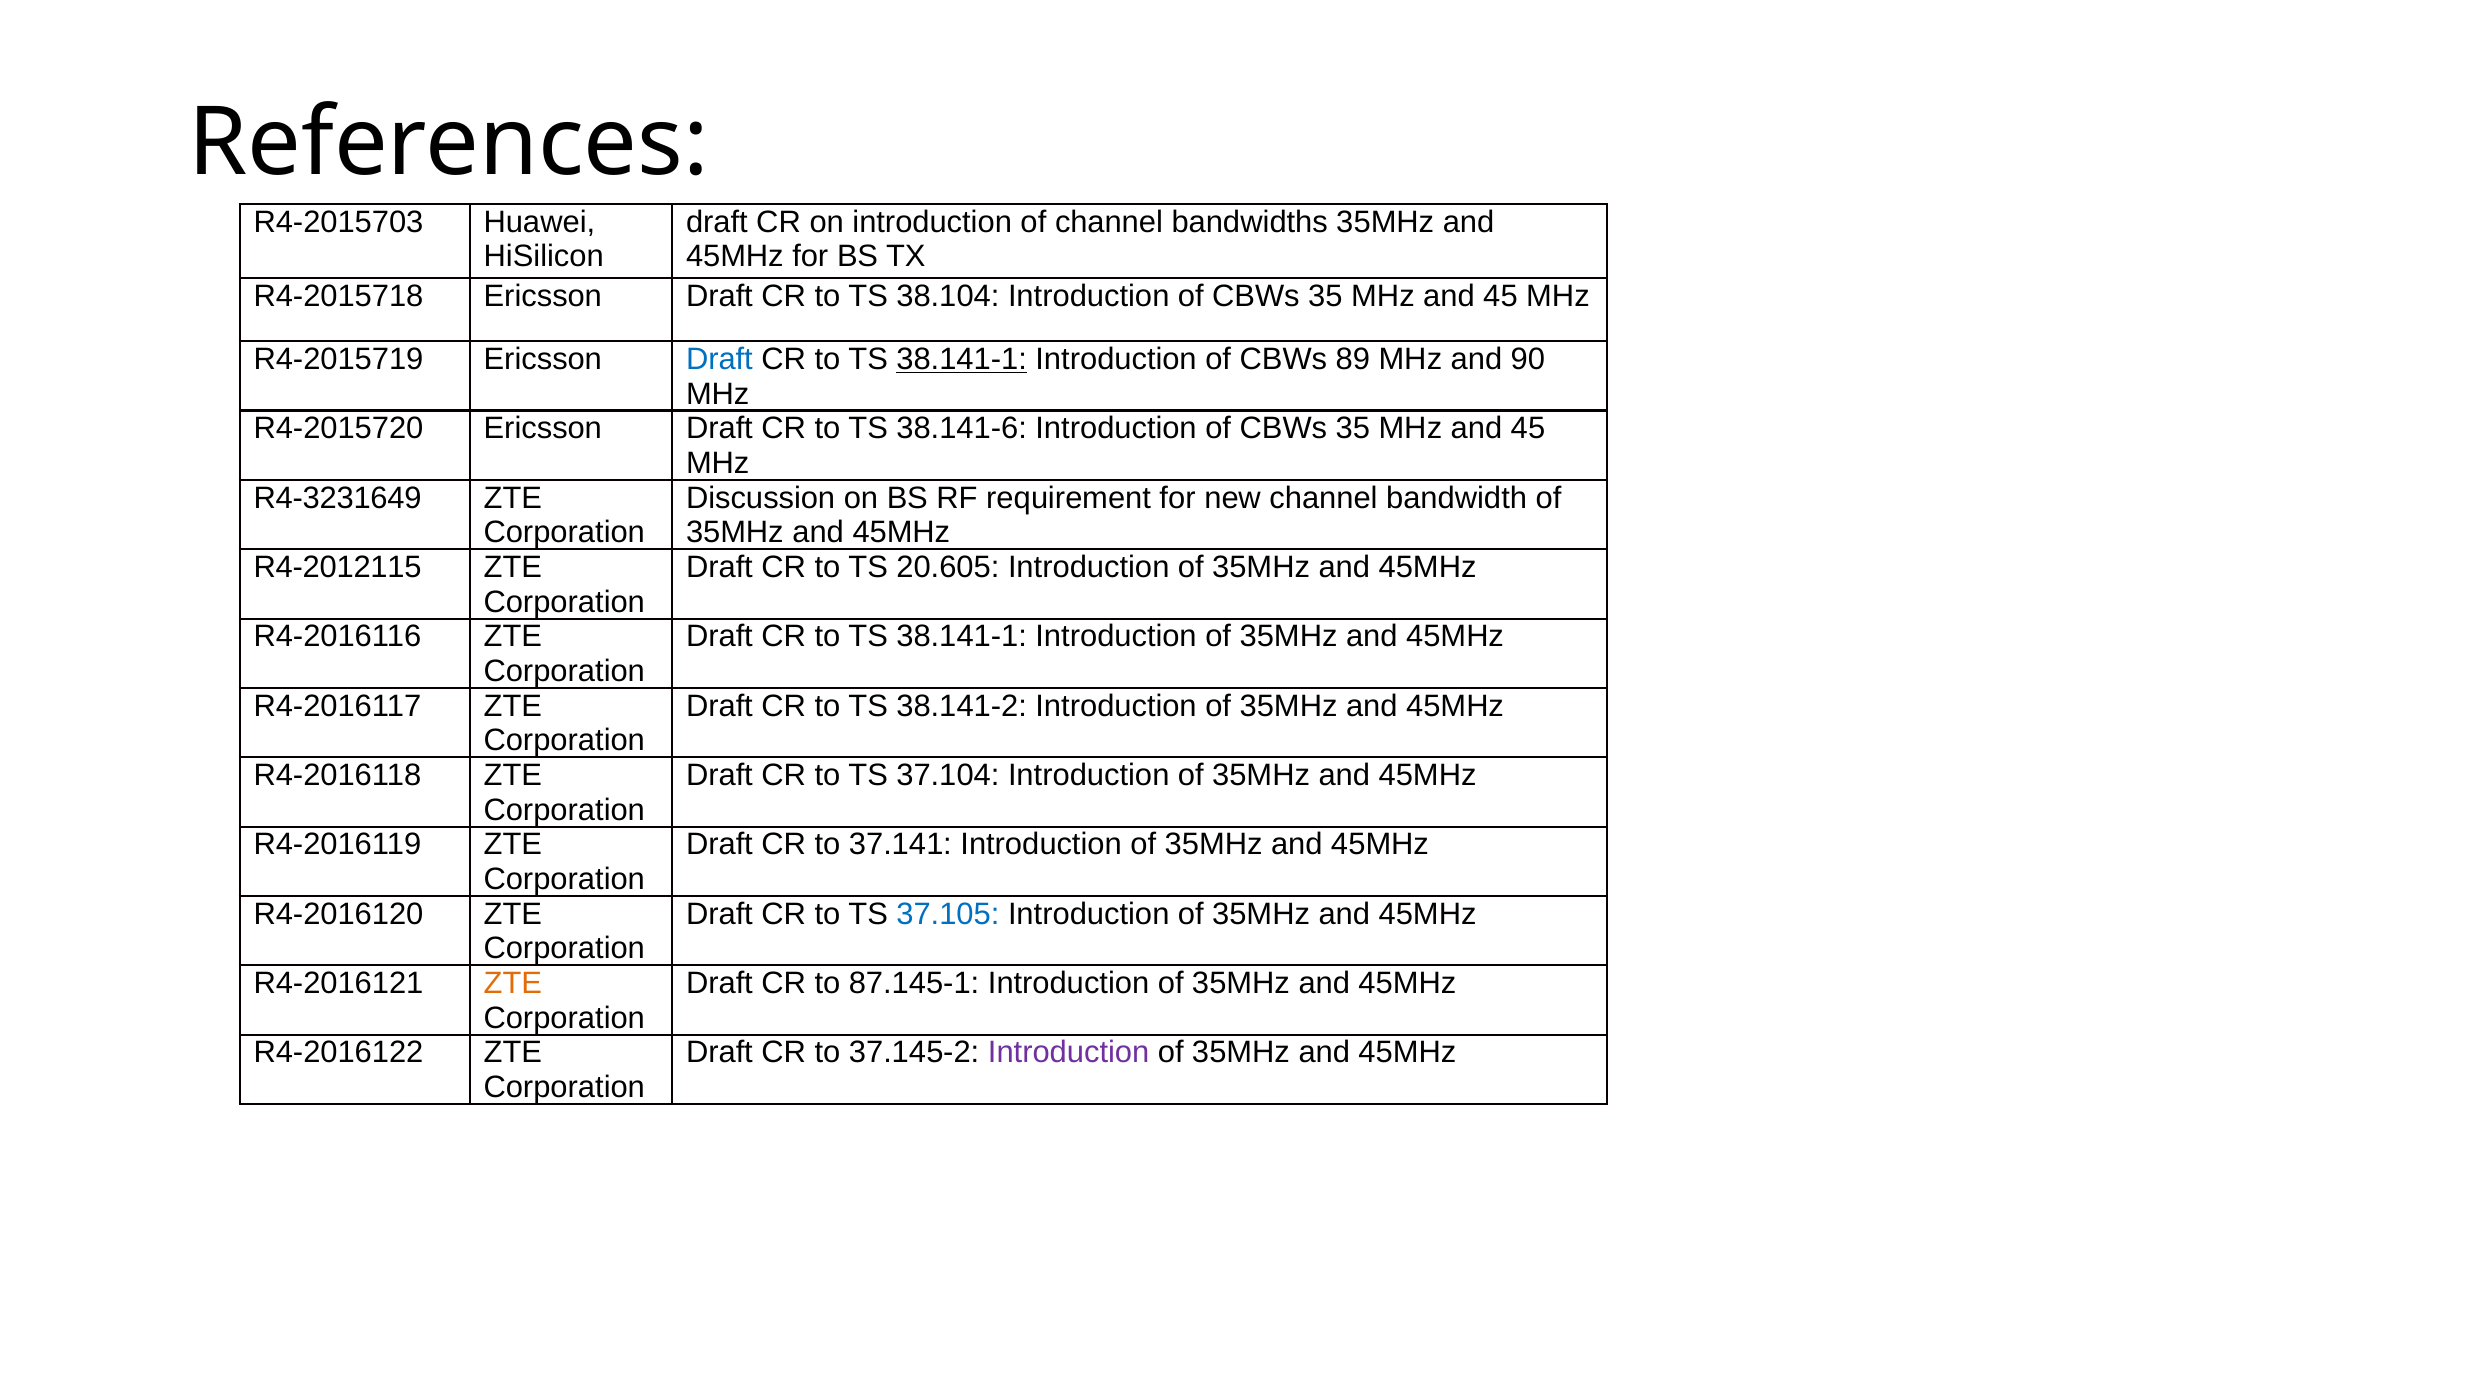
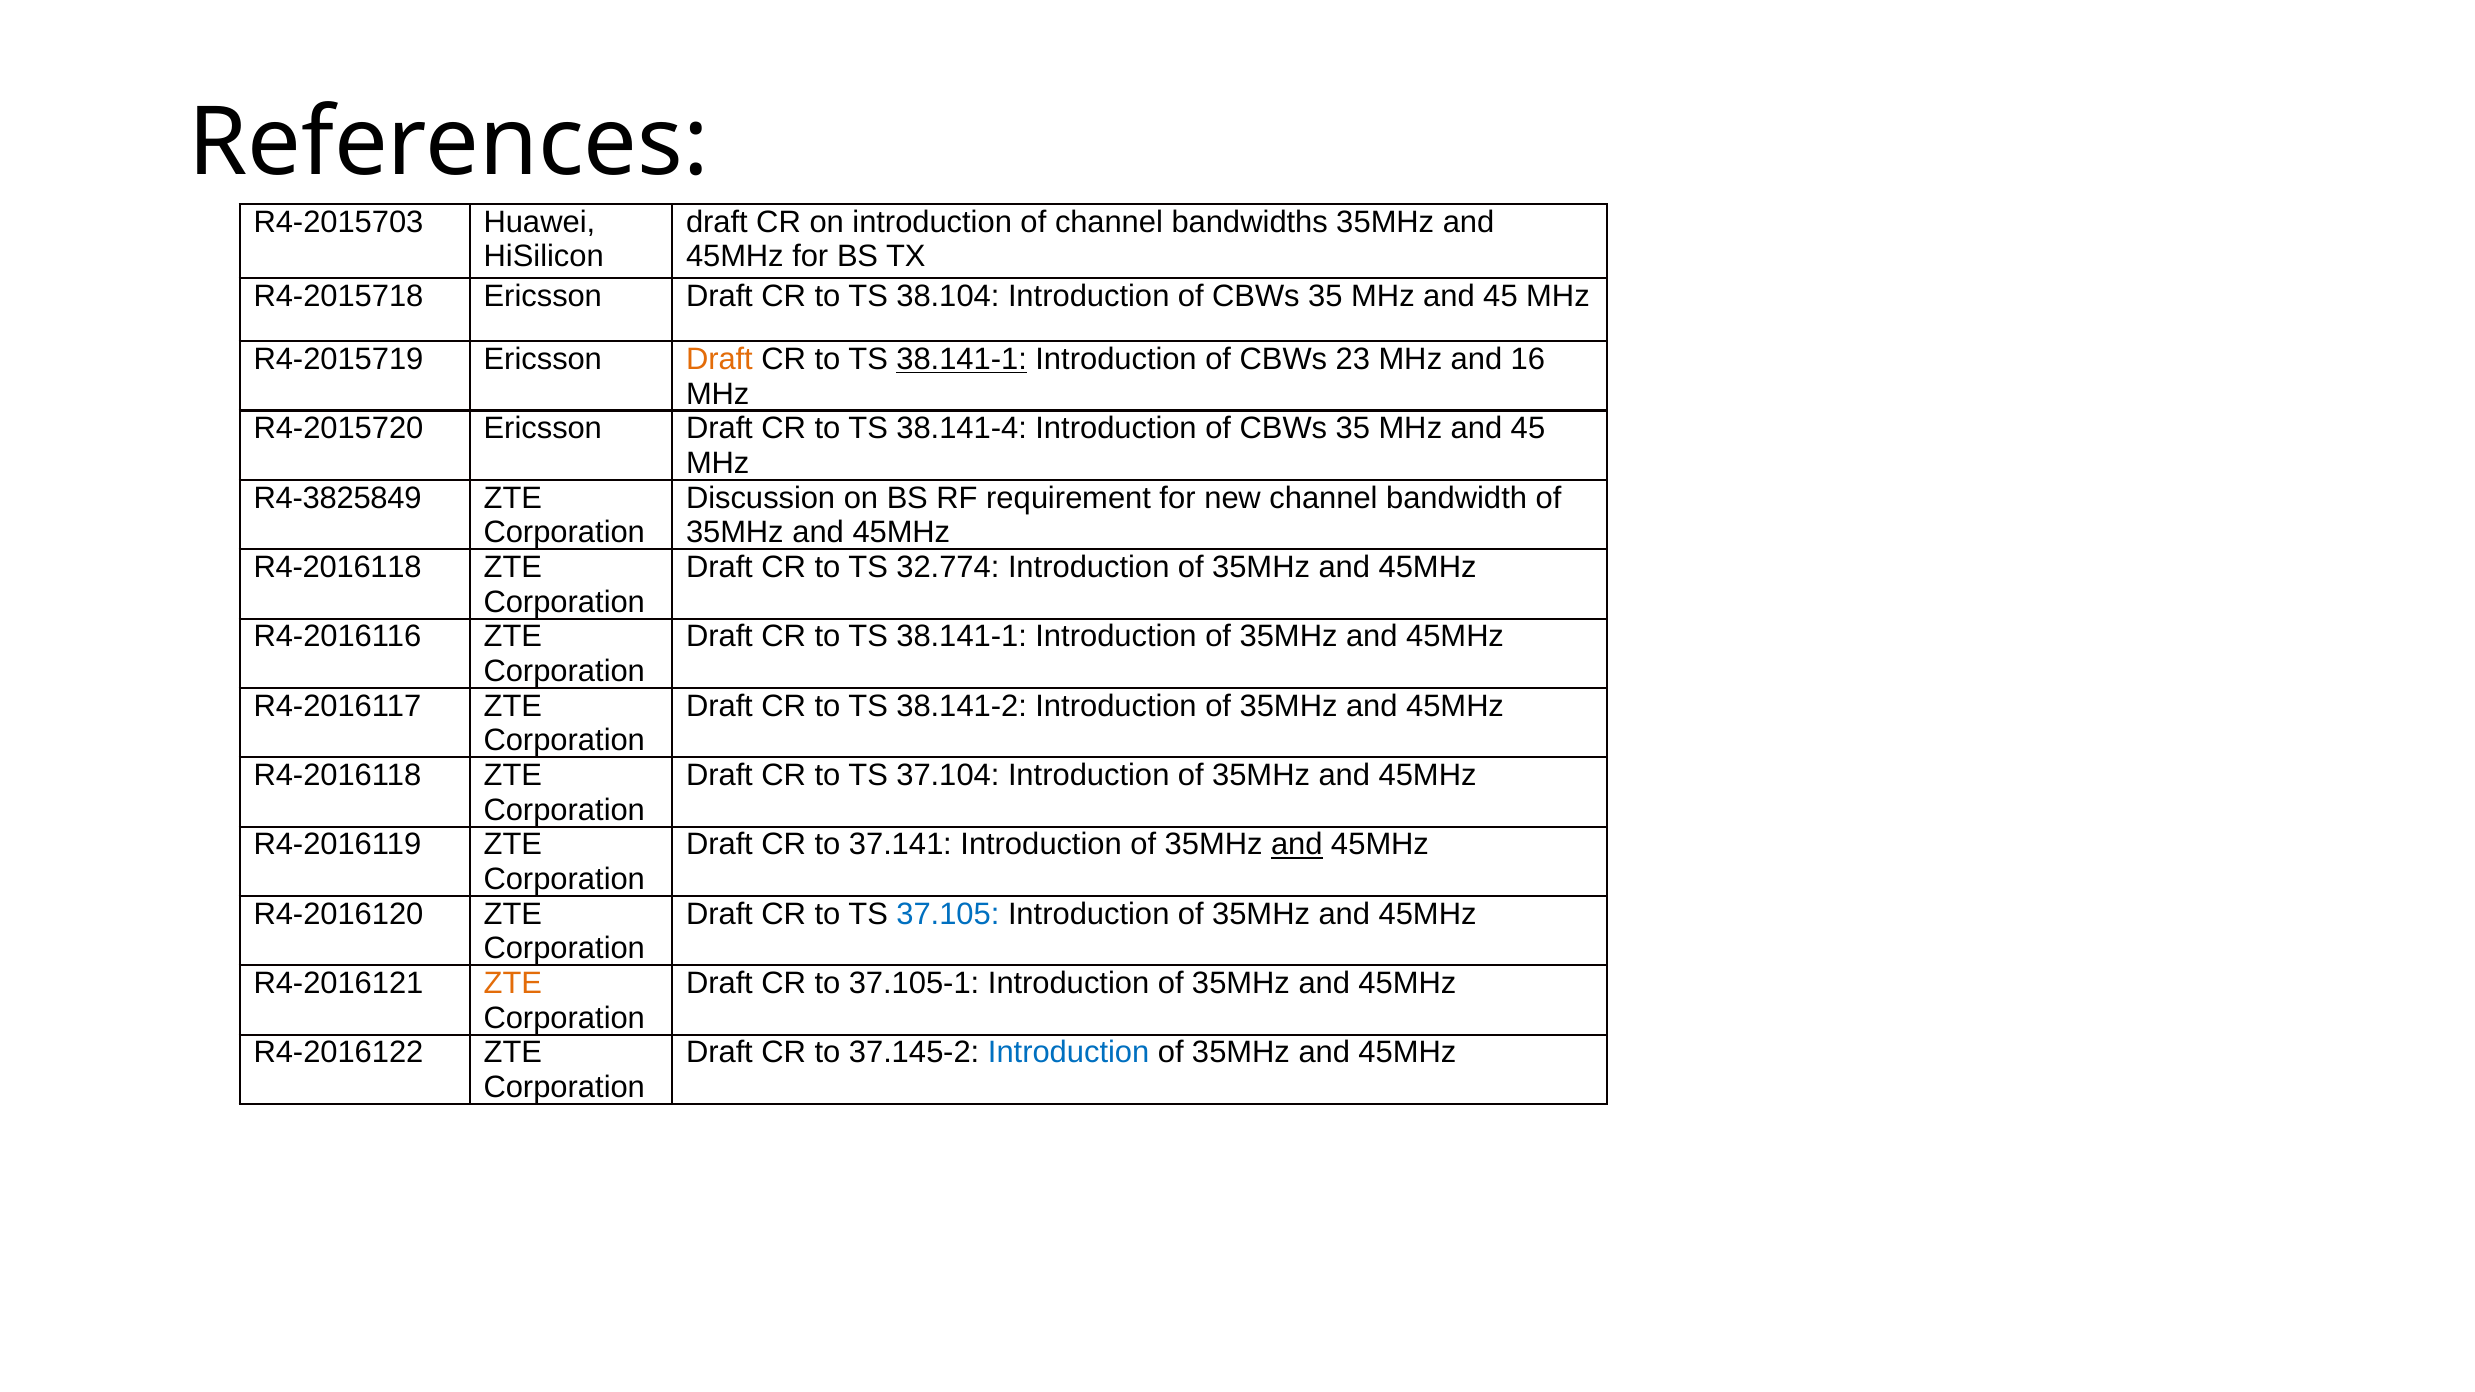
Draft at (719, 359) colour: blue -> orange
89: 89 -> 23
90: 90 -> 16
38.141-6: 38.141-6 -> 38.141-4
R4-3231649: R4-3231649 -> R4-3825849
R4-2012115 at (338, 567): R4-2012115 -> R4-2016118
20.605: 20.605 -> 32.774
and at (1297, 845) underline: none -> present
87.145-1: 87.145-1 -> 37.105-1
Introduction at (1069, 1053) colour: purple -> blue
